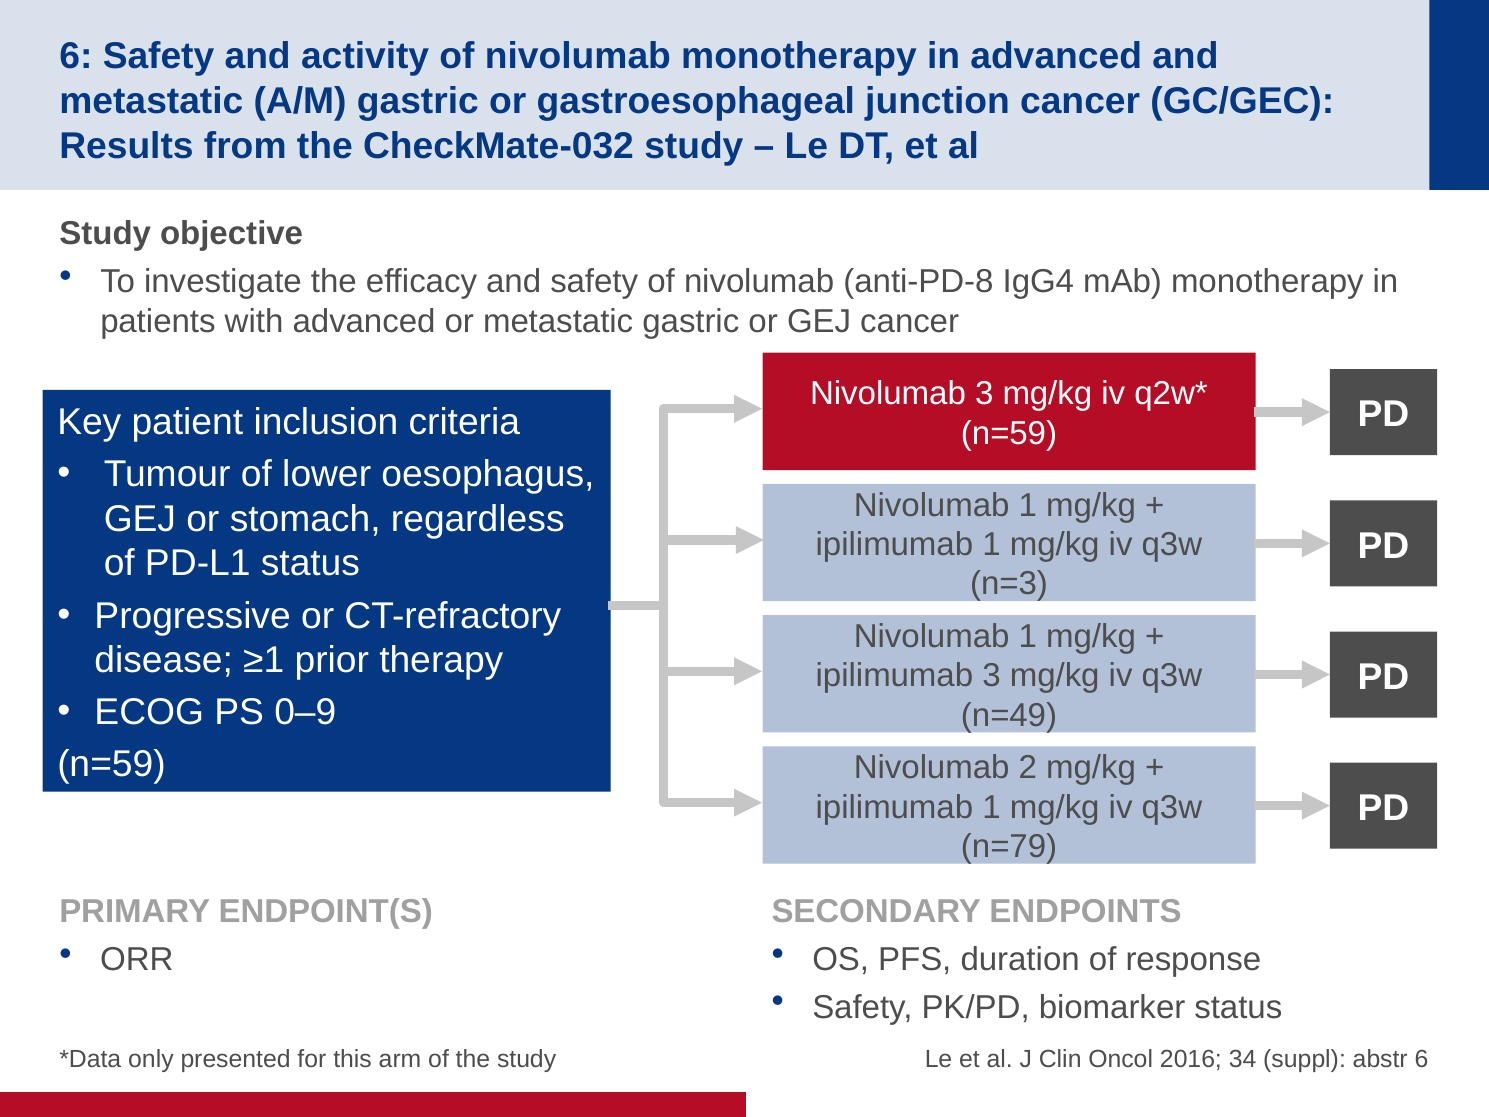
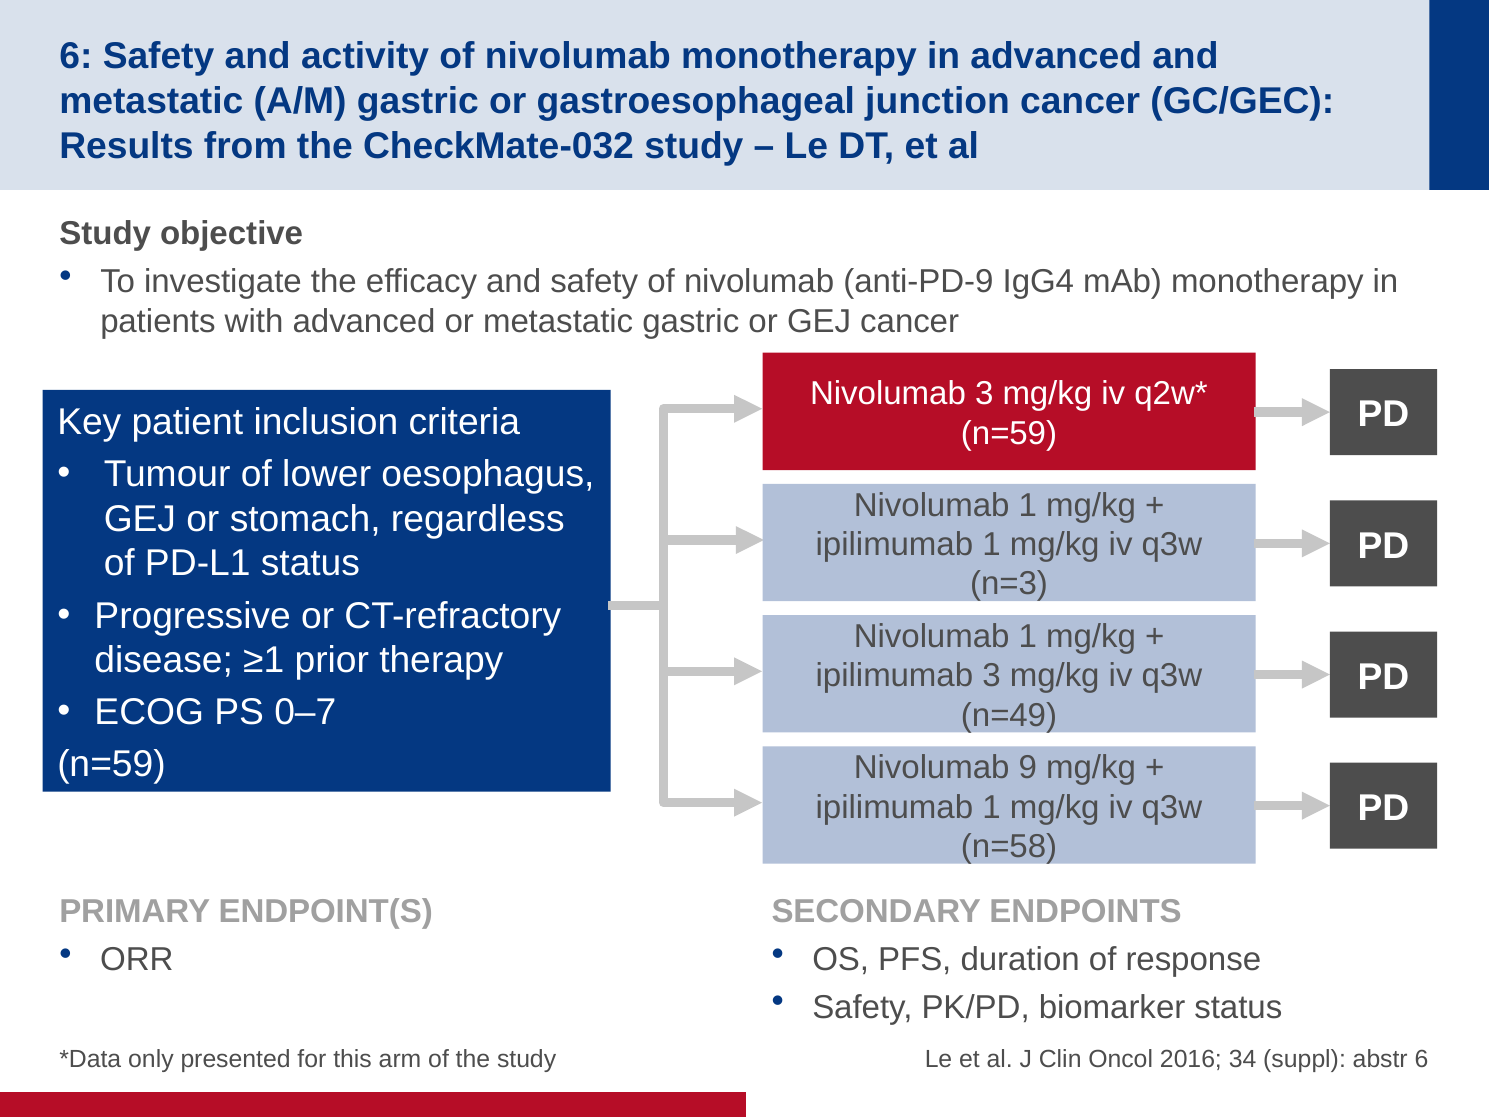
anti-PD-8: anti-PD-8 -> anti-PD-9
0–9: 0–9 -> 0–7
2: 2 -> 9
n=79: n=79 -> n=58
